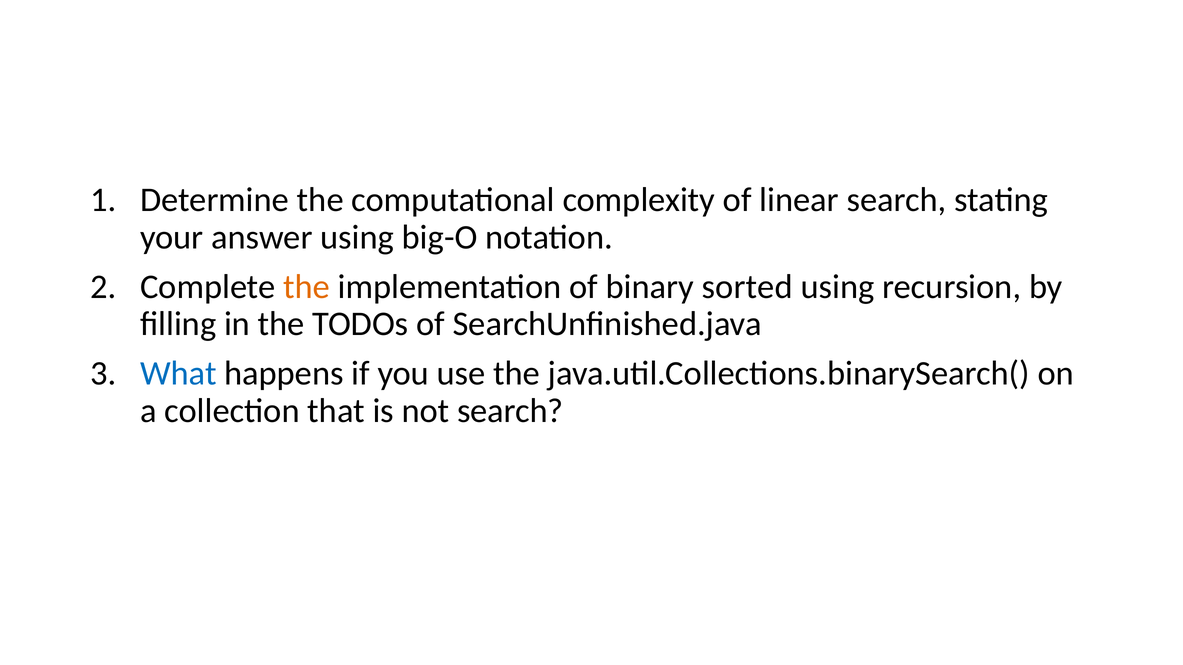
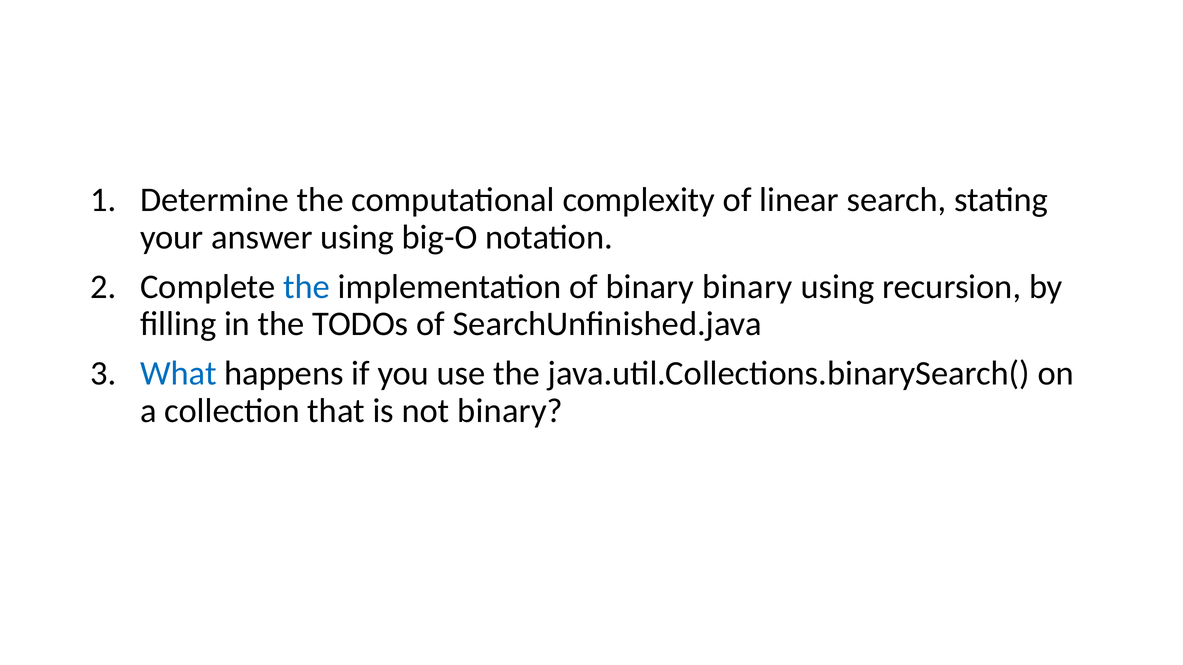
the at (306, 287) colour: orange -> blue
binary sorted: sorted -> binary
not search: search -> binary
